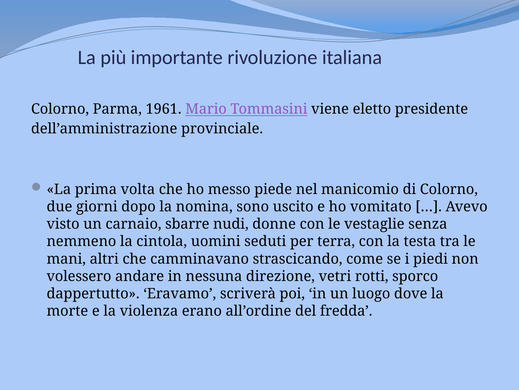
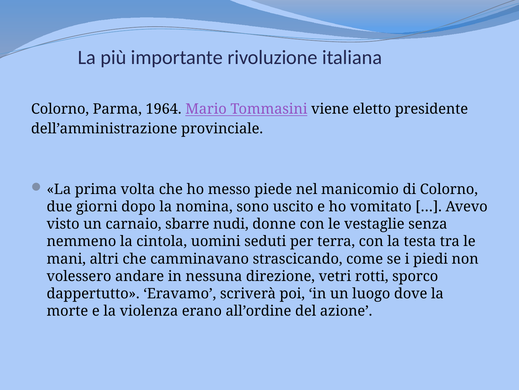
1961: 1961 -> 1964
fredda: fredda -> azione
